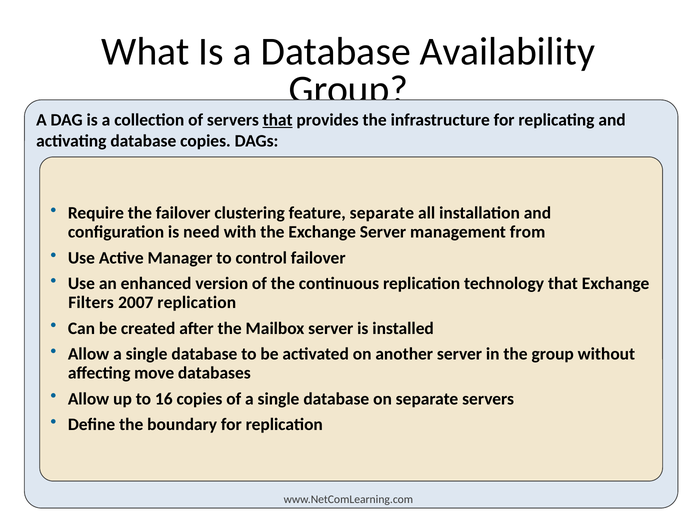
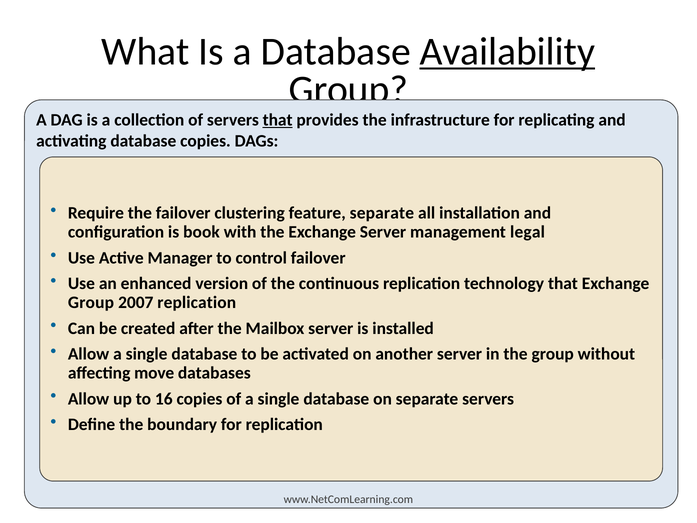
Availability underline: none -> present
need: need -> book
from: from -> legal
Filters at (91, 302): Filters -> Group
